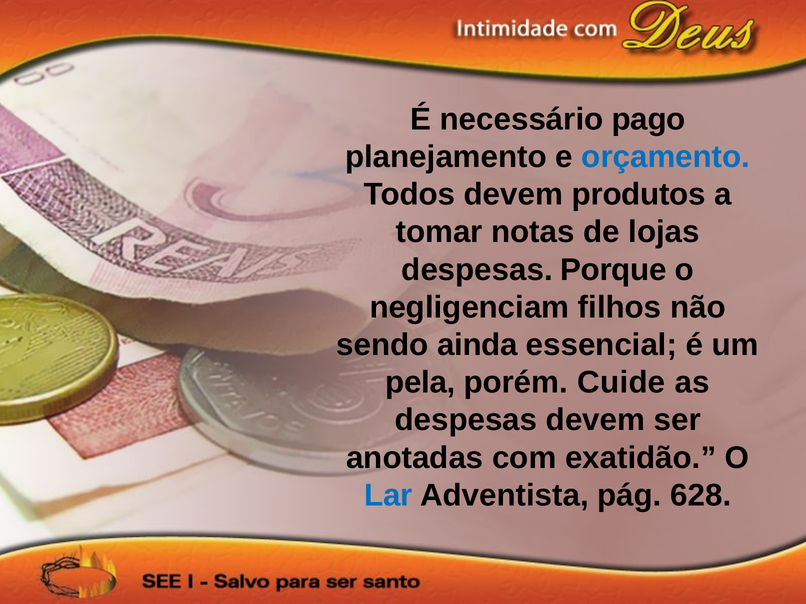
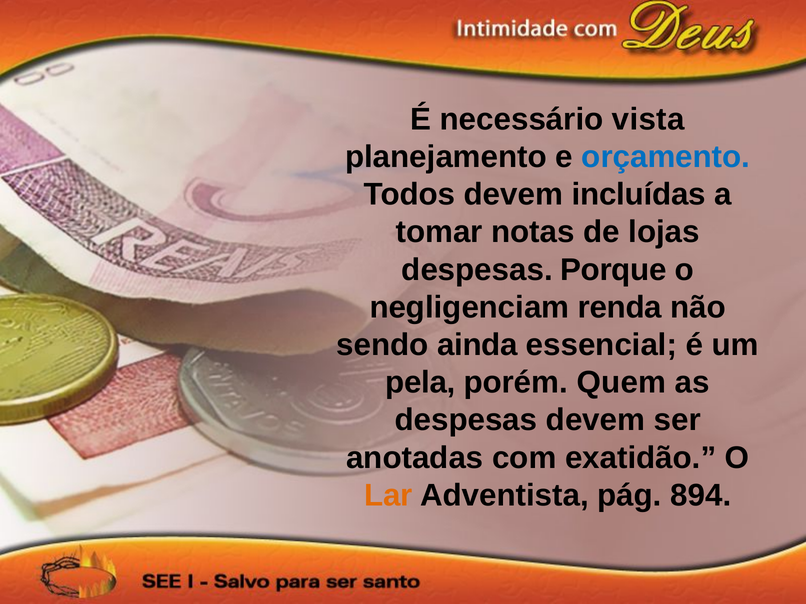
pago: pago -> vista
produtos: produtos -> incluídas
filhos: filhos -> renda
Cuide: Cuide -> Quem
Lar colour: blue -> orange
628: 628 -> 894
